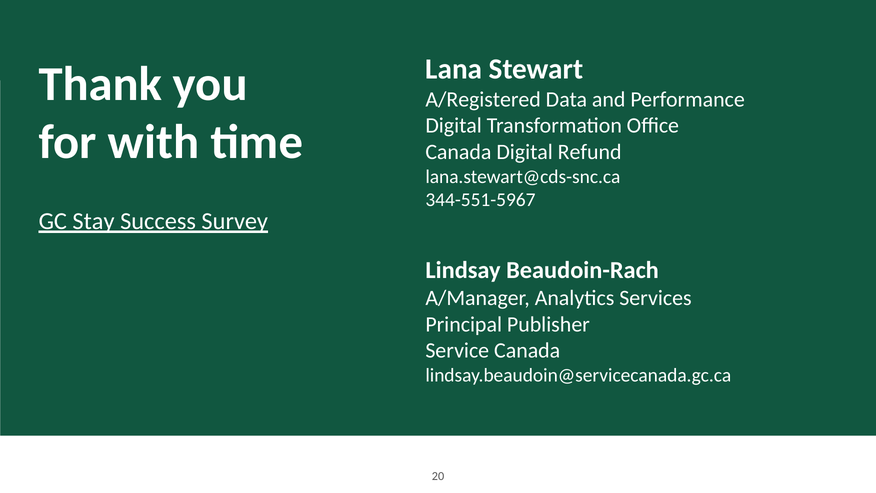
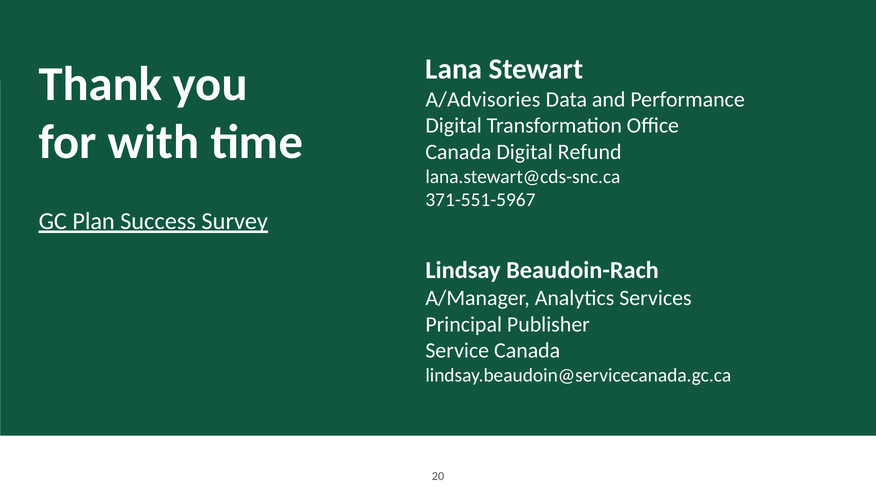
A/Registered: A/Registered -> A/Advisories
344-551-5967: 344-551-5967 -> 371-551-5967
Stay: Stay -> Plan
